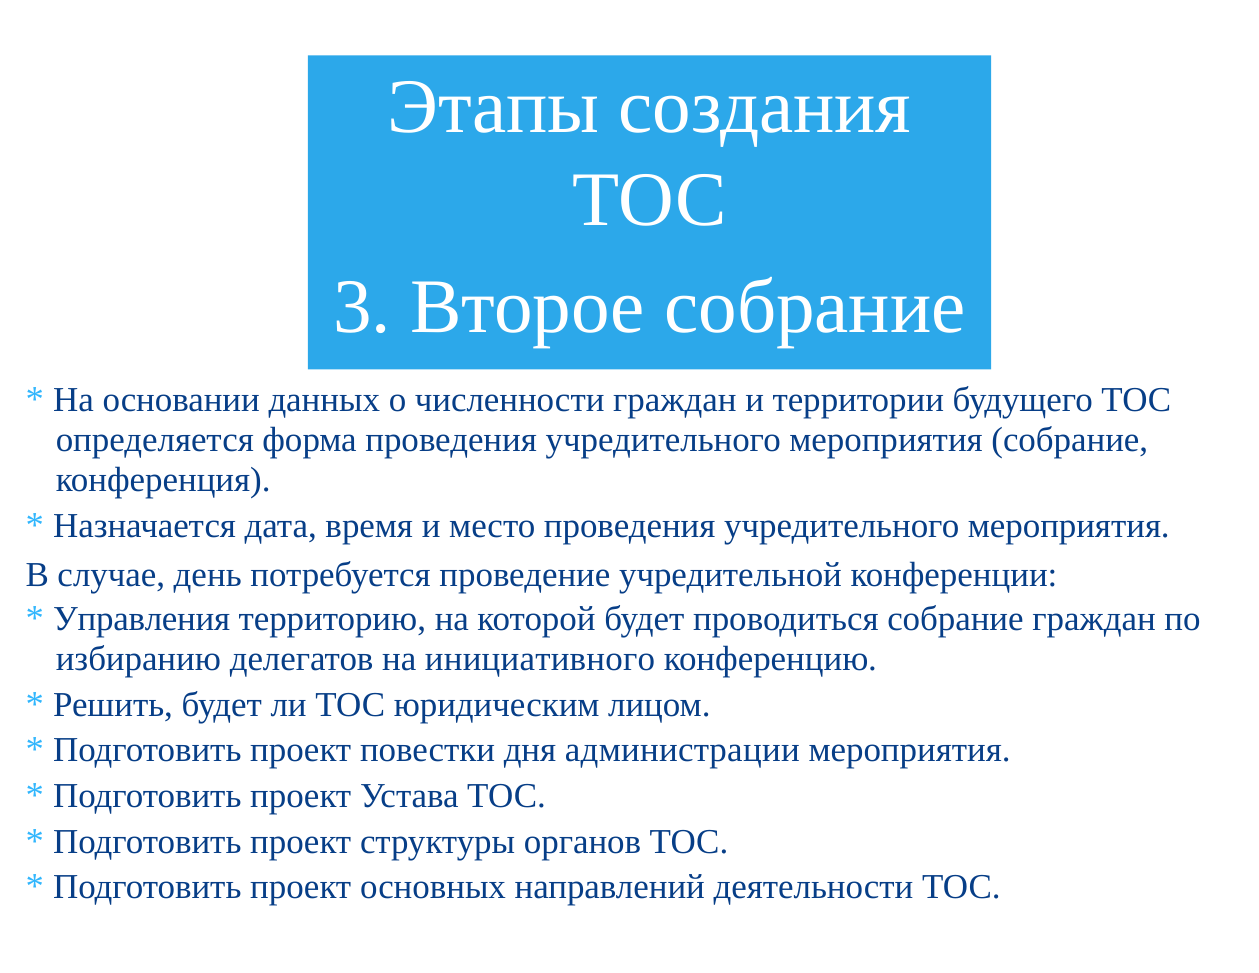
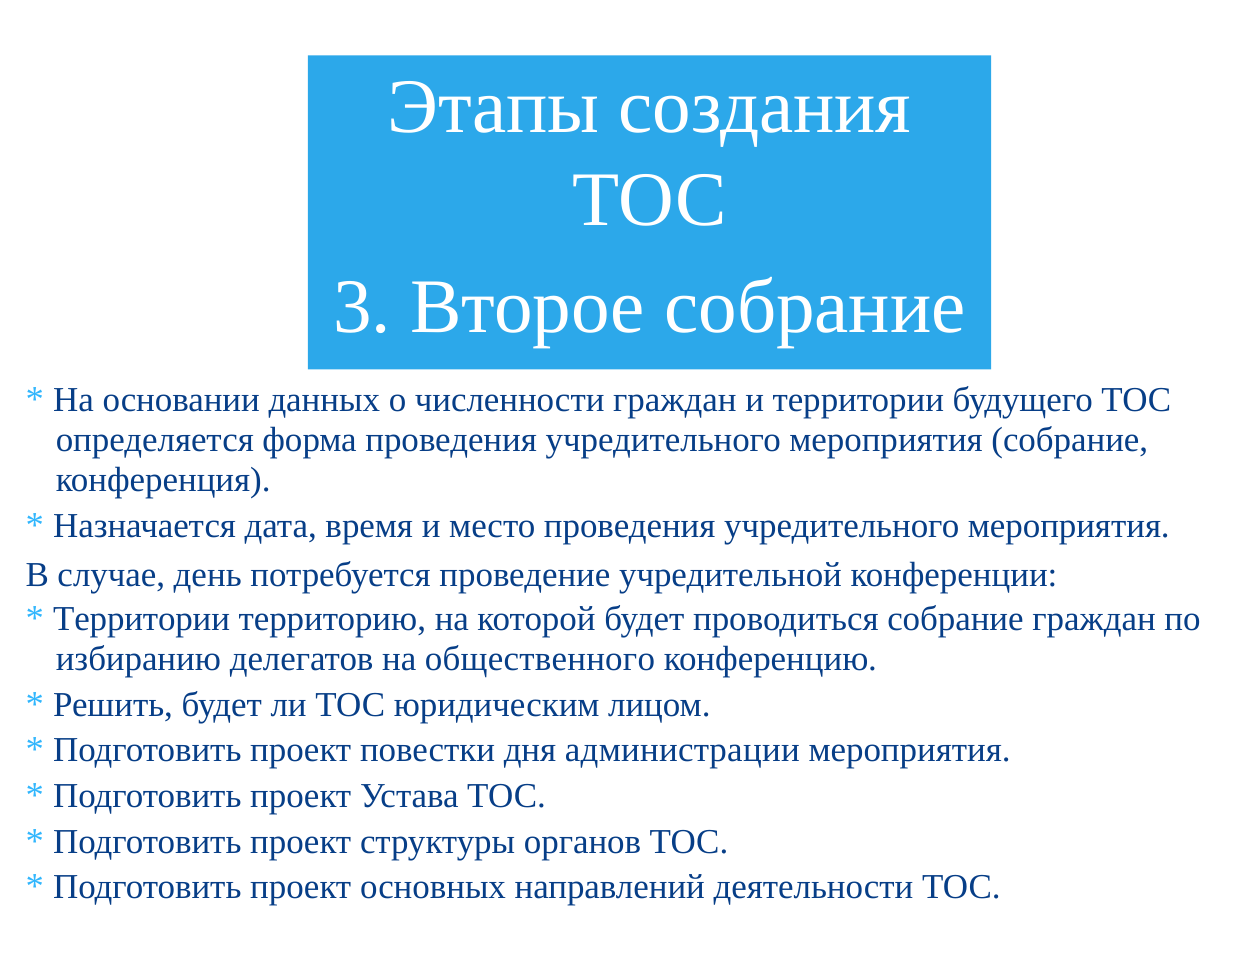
Управления at (142, 619): Управления -> Территории
инициативного: инициативного -> общественного
